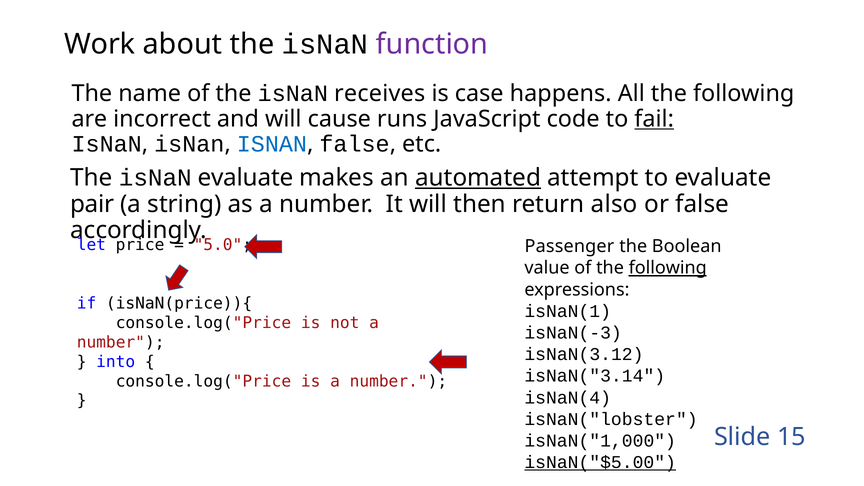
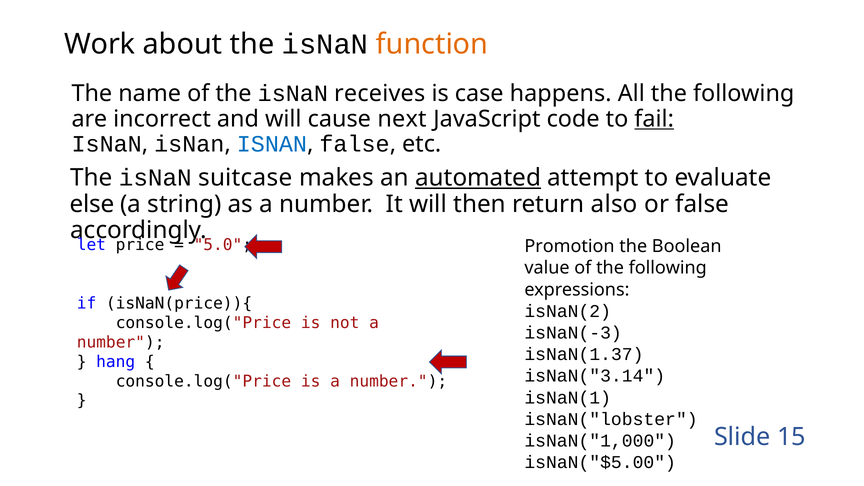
function colour: purple -> orange
runs: runs -> next
isNaN evaluate: evaluate -> suitcase
pair: pair -> else
Passenger: Passenger -> Promotion
following at (668, 268) underline: present -> none
isNaN(1: isNaN(1 -> isNaN(2
isNaN(3.12: isNaN(3.12 -> isNaN(1.37
into: into -> hang
isNaN(4: isNaN(4 -> isNaN(1
isNaN("$5.00 underline: present -> none
